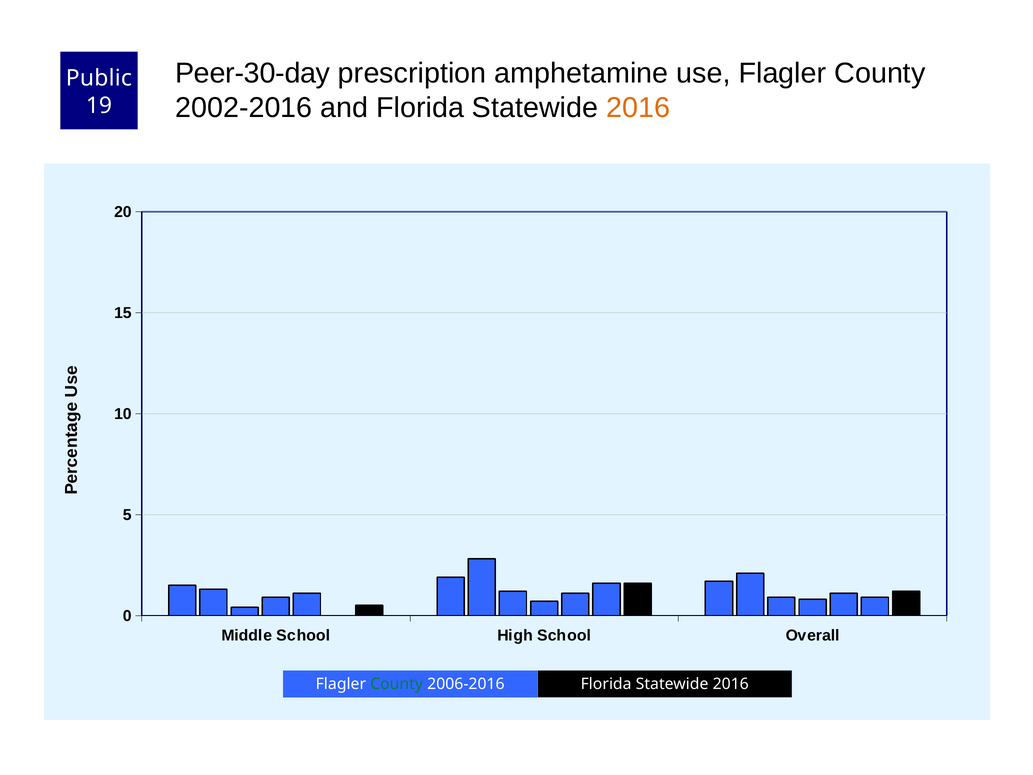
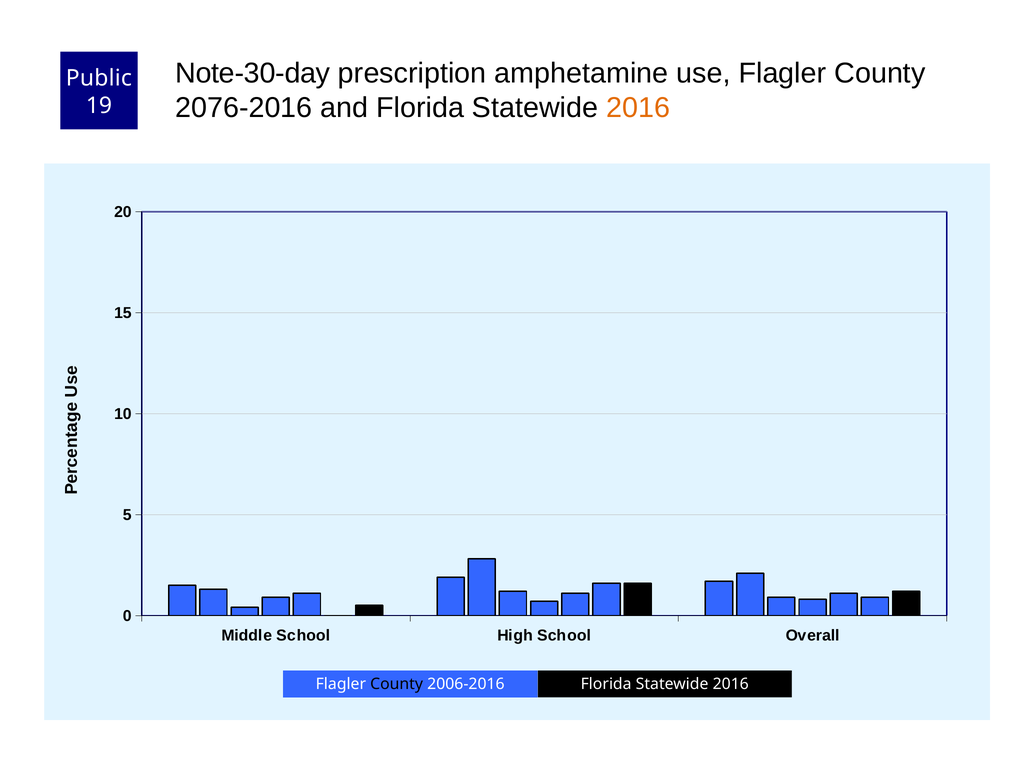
Peer-30-day: Peer-30-day -> Note-30-day
2002-2016: 2002-2016 -> 2076-2016
County at (397, 684) colour: green -> black
